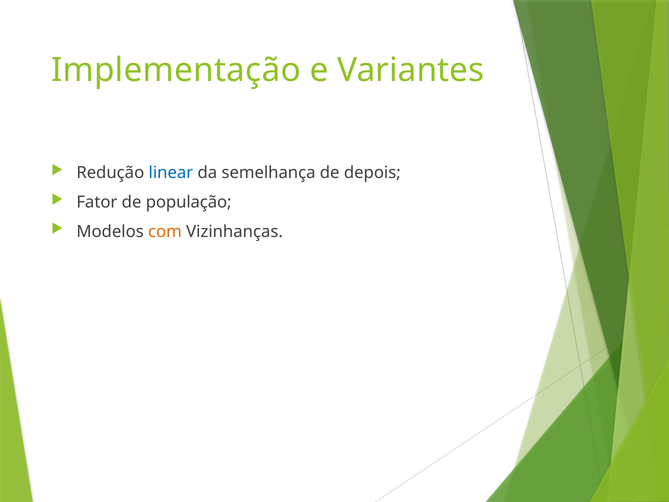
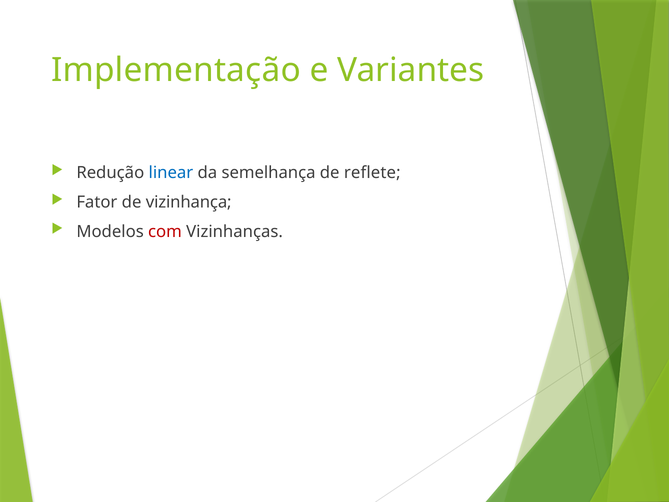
depois: depois -> reflete
população: população -> vizinhança
com colour: orange -> red
